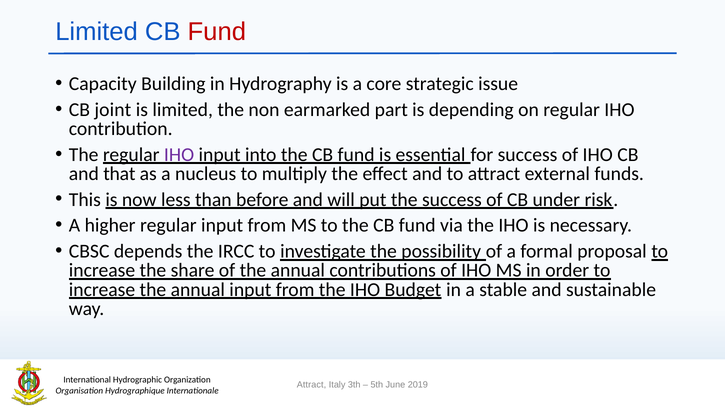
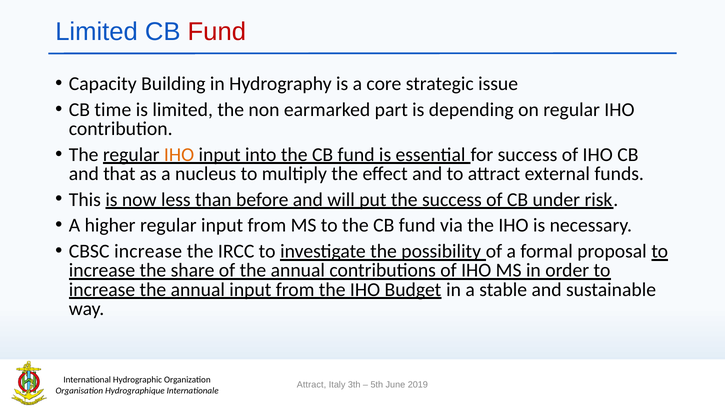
joint: joint -> time
IHO at (179, 155) colour: purple -> orange
CBSC depends: depends -> increase
